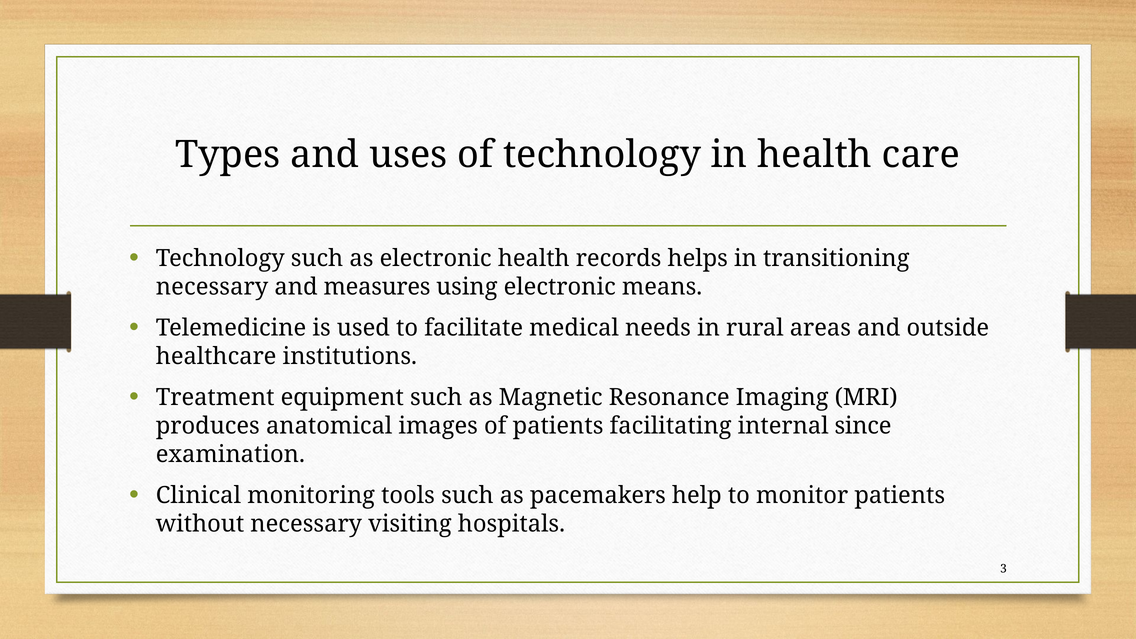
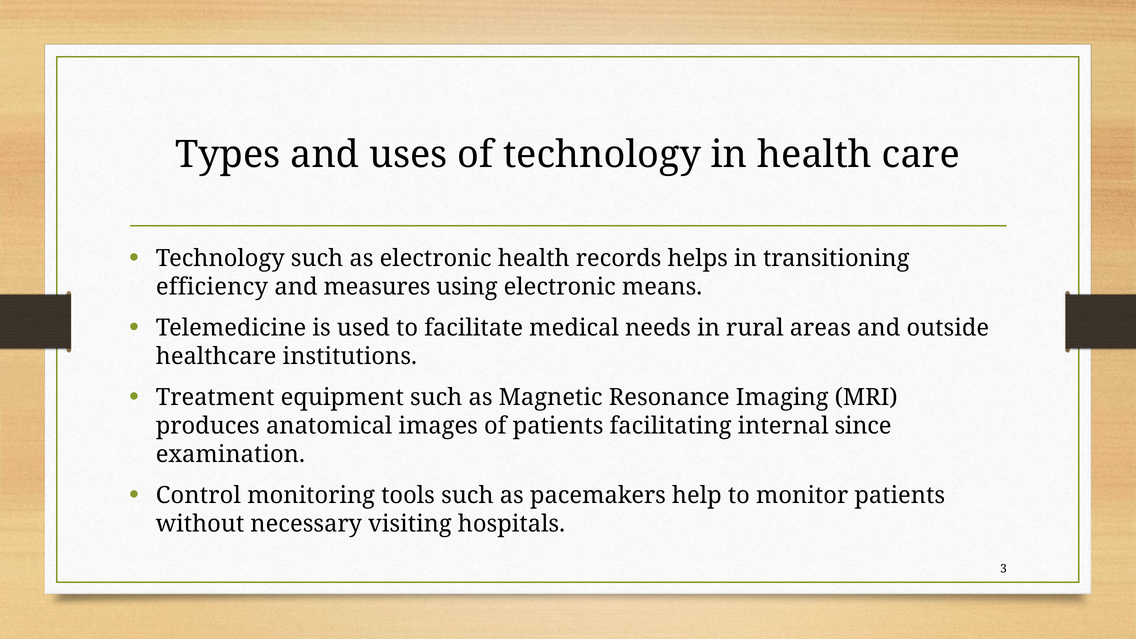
necessary at (212, 287): necessary -> efficiency
Clinical: Clinical -> Control
